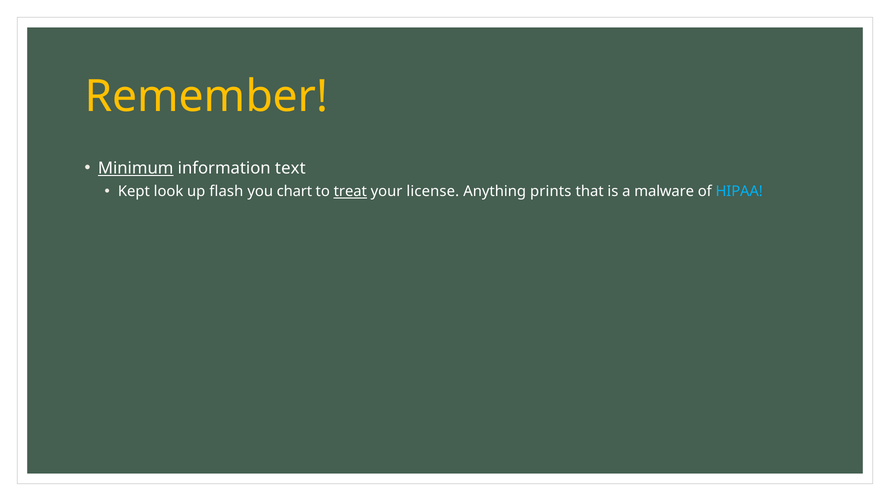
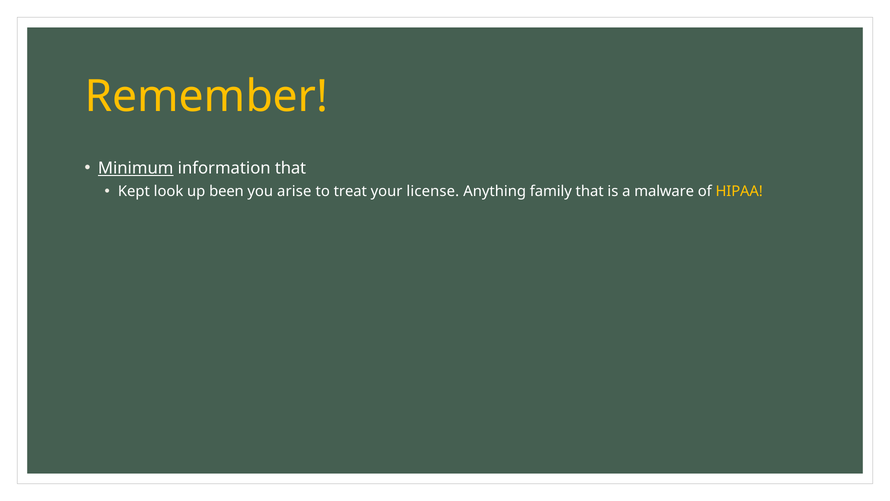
information text: text -> that
flash: flash -> been
chart: chart -> arise
treat underline: present -> none
prints: prints -> family
HIPAA colour: light blue -> yellow
